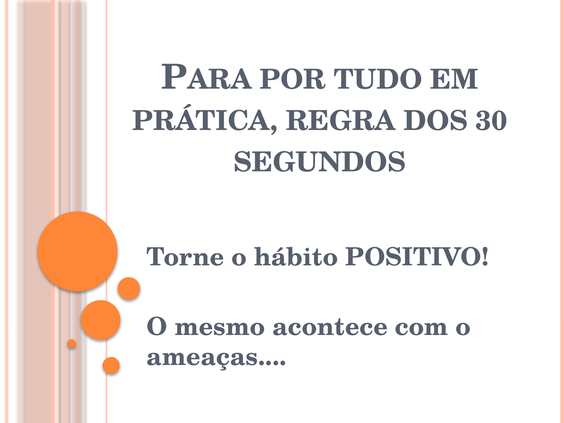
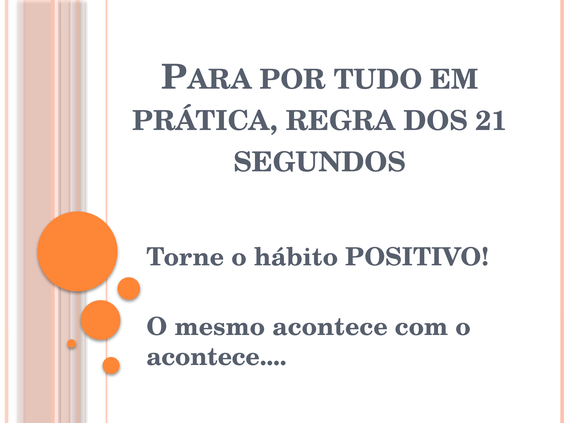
30: 30 -> 21
ameaças at (217, 357): ameaças -> acontece
